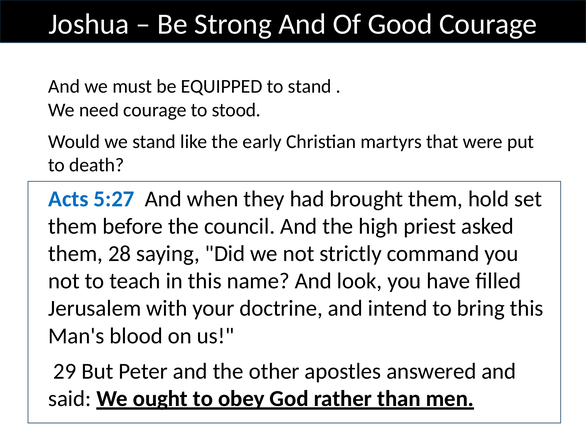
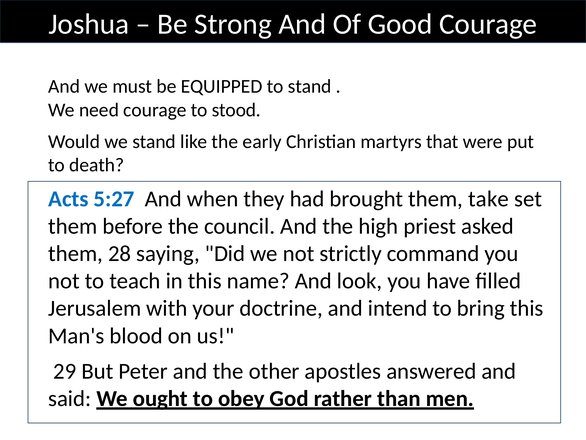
hold: hold -> take
